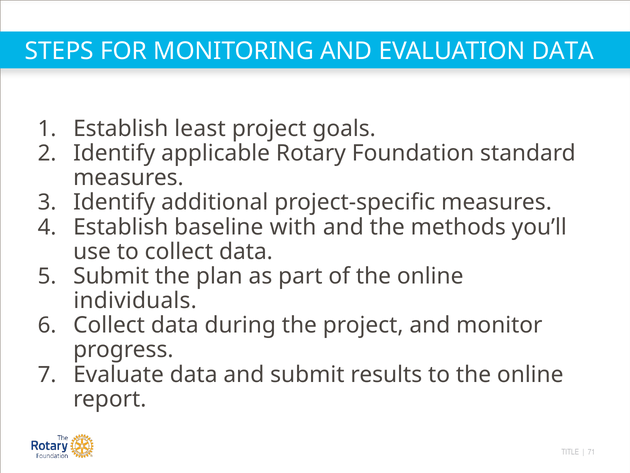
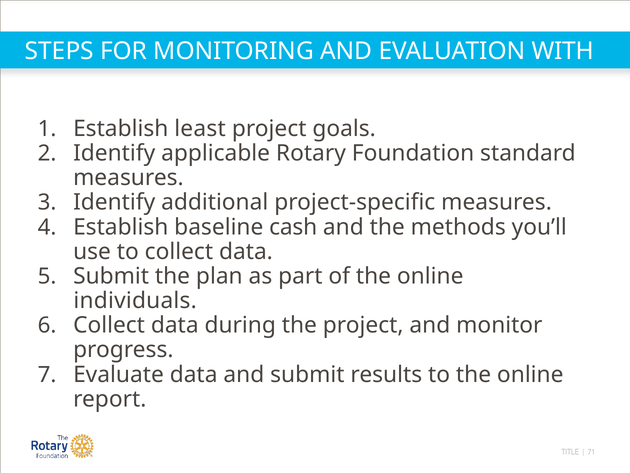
EVALUATION DATA: DATA -> WITH
with: with -> cash
